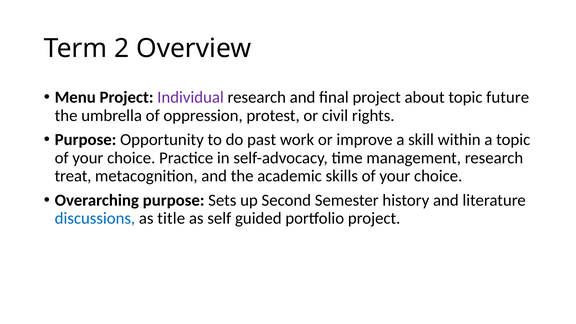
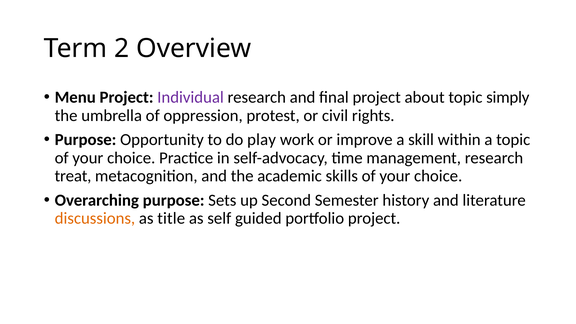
future: future -> simply
past: past -> play
discussions colour: blue -> orange
